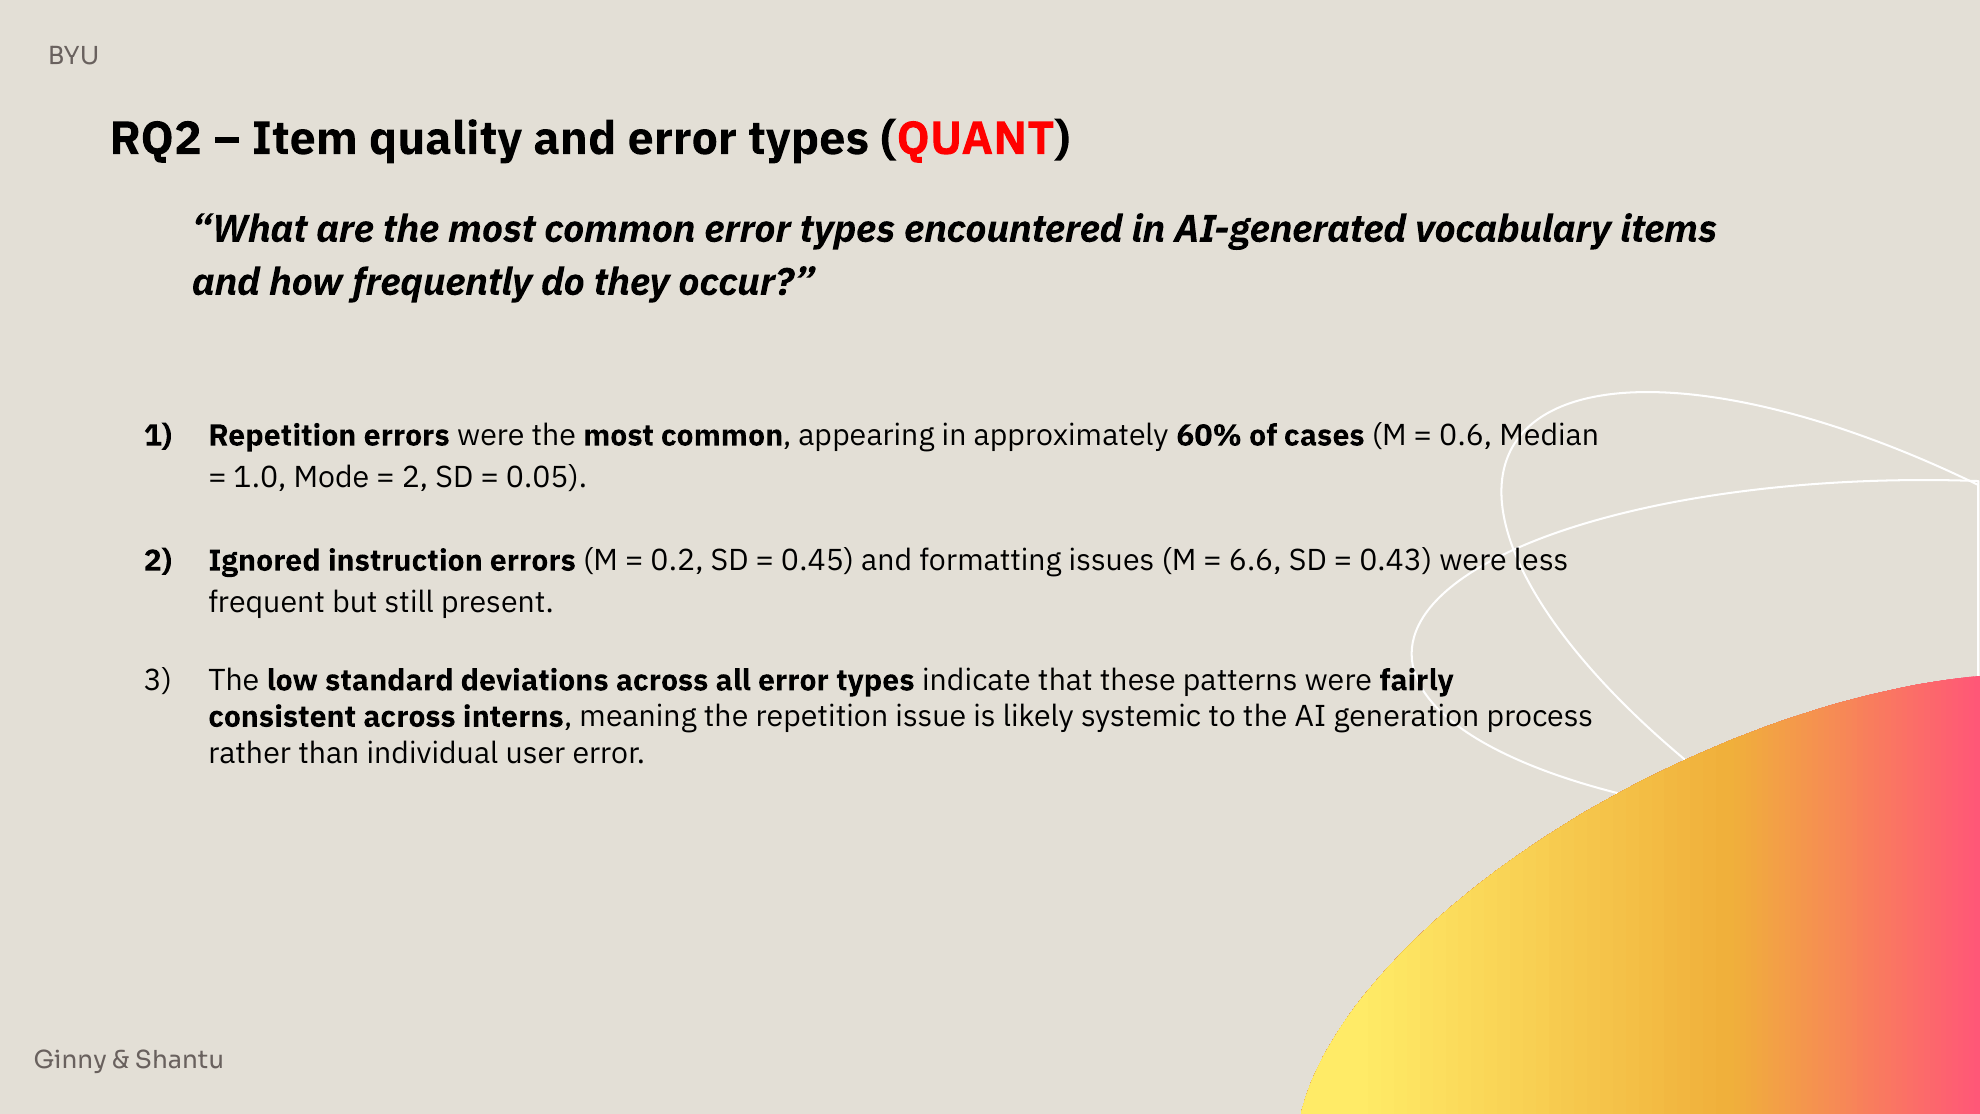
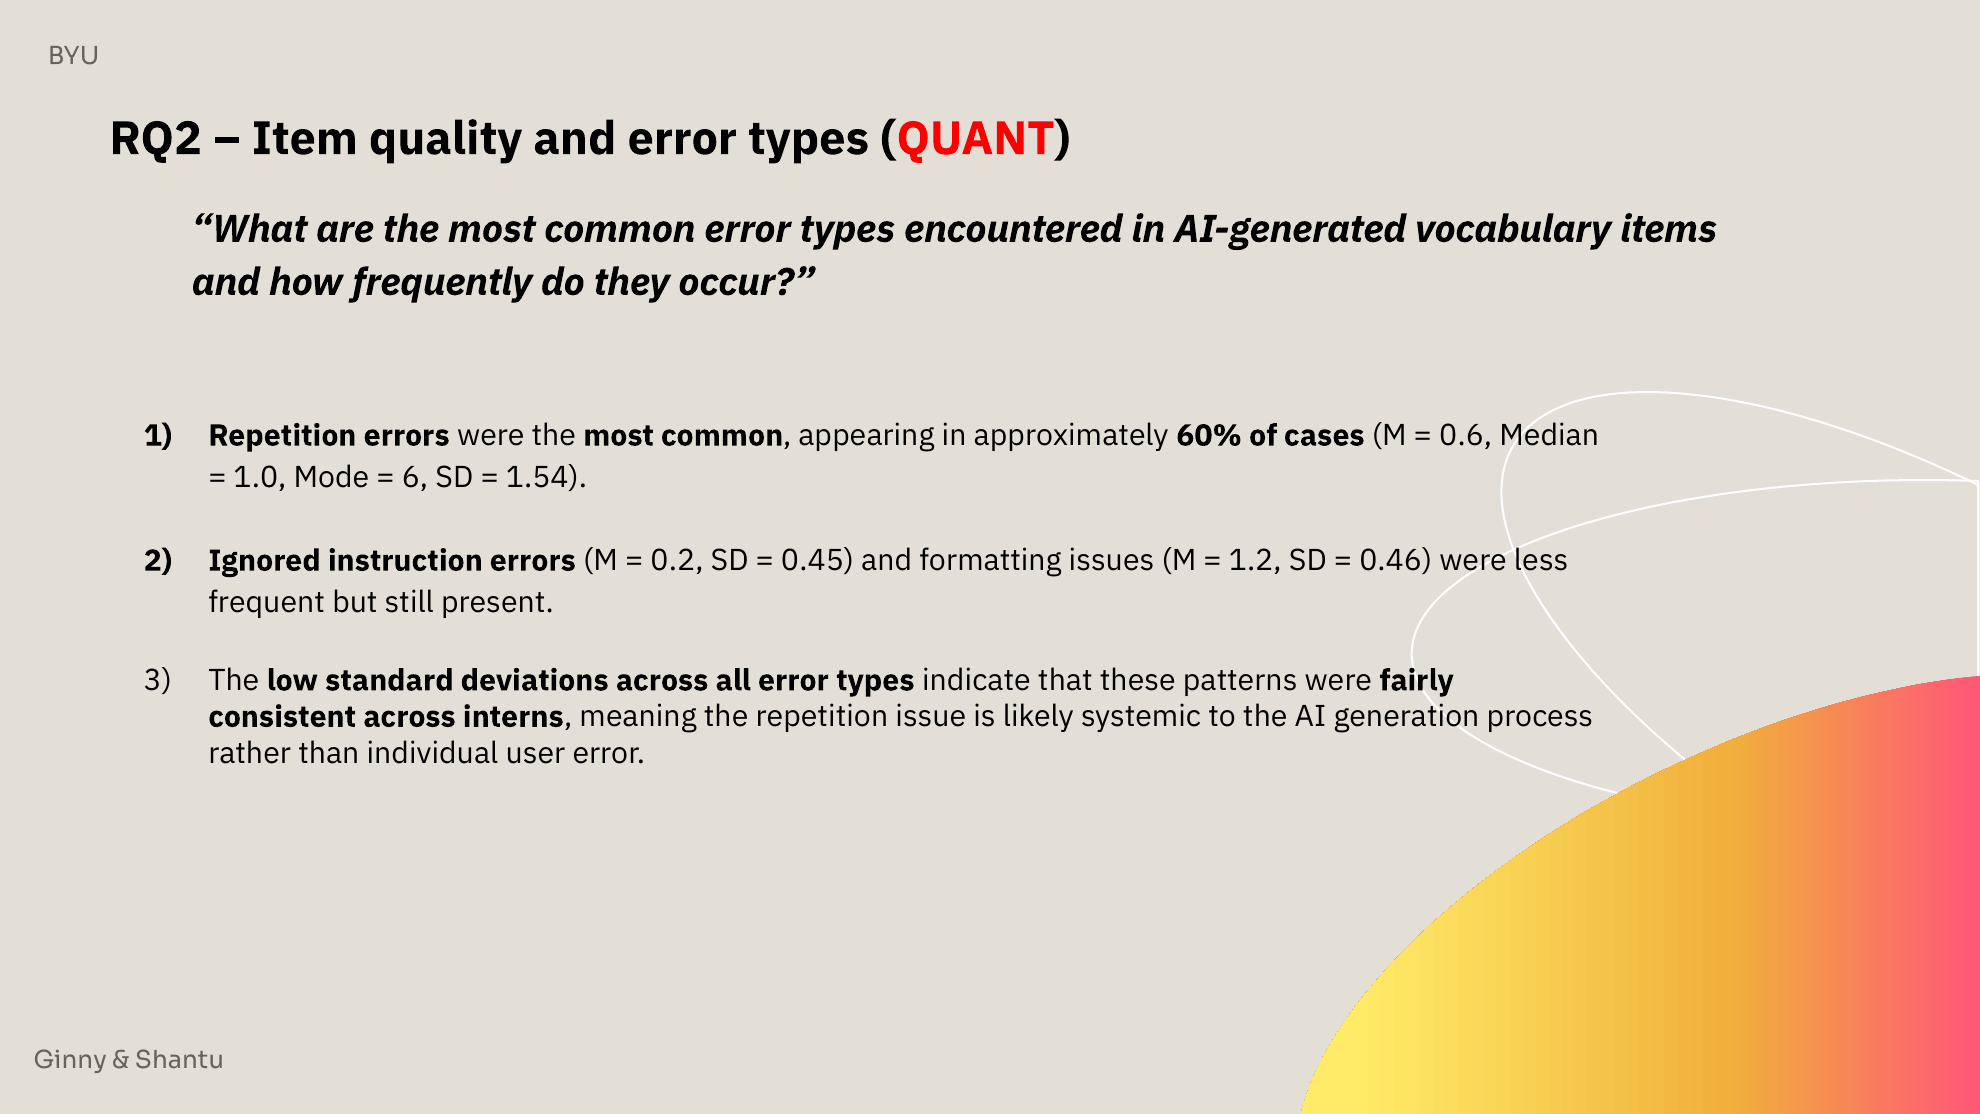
2 at (415, 477): 2 -> 6
0.05: 0.05 -> 1.54
6.6: 6.6 -> 1.2
0.43: 0.43 -> 0.46
